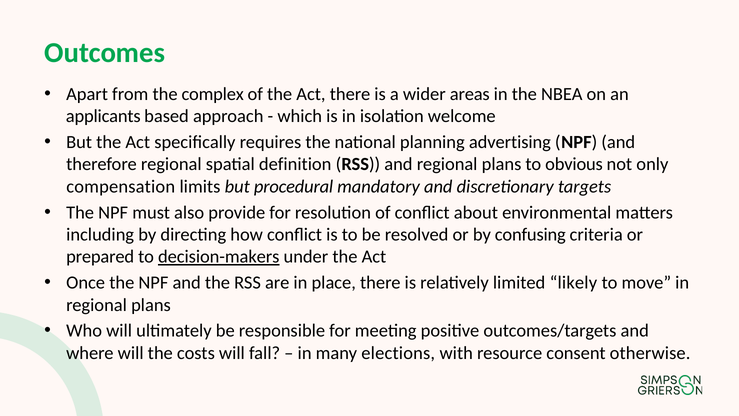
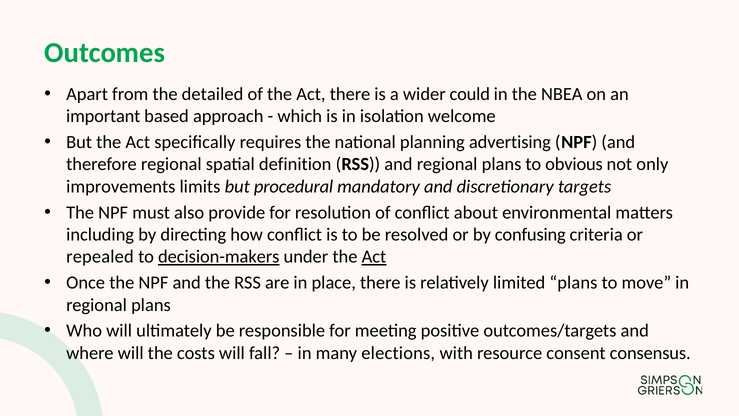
complex: complex -> detailed
areas: areas -> could
applicants: applicants -> important
compensation: compensation -> improvements
prepared: prepared -> repealed
Act at (374, 257) underline: none -> present
limited likely: likely -> plans
otherwise: otherwise -> consensus
